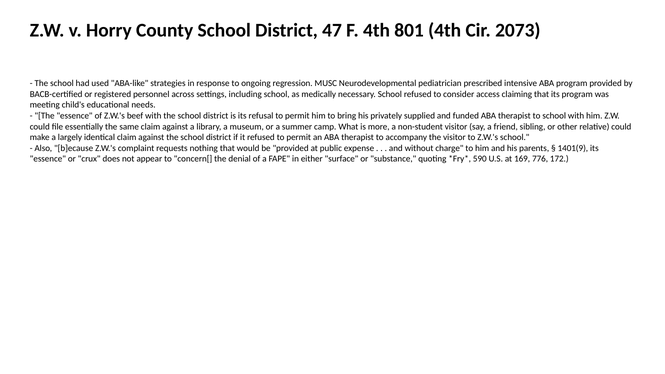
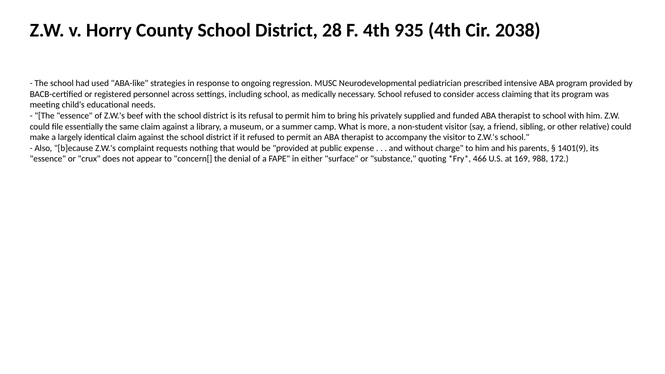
47: 47 -> 28
801: 801 -> 935
2073: 2073 -> 2038
590: 590 -> 466
776: 776 -> 988
